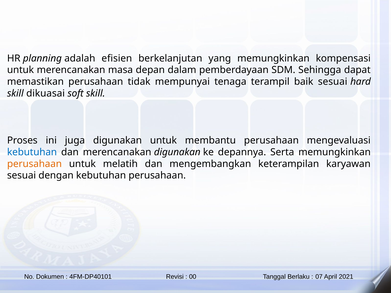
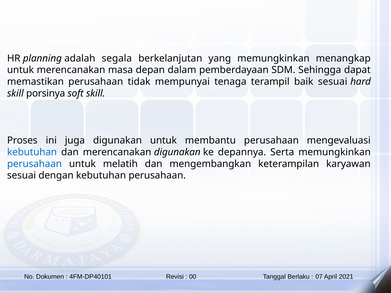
efisien: efisien -> segala
kompensasi: kompensasi -> menangkap
dikuasai: dikuasai -> porsinya
perusahaan at (34, 164) colour: orange -> blue
